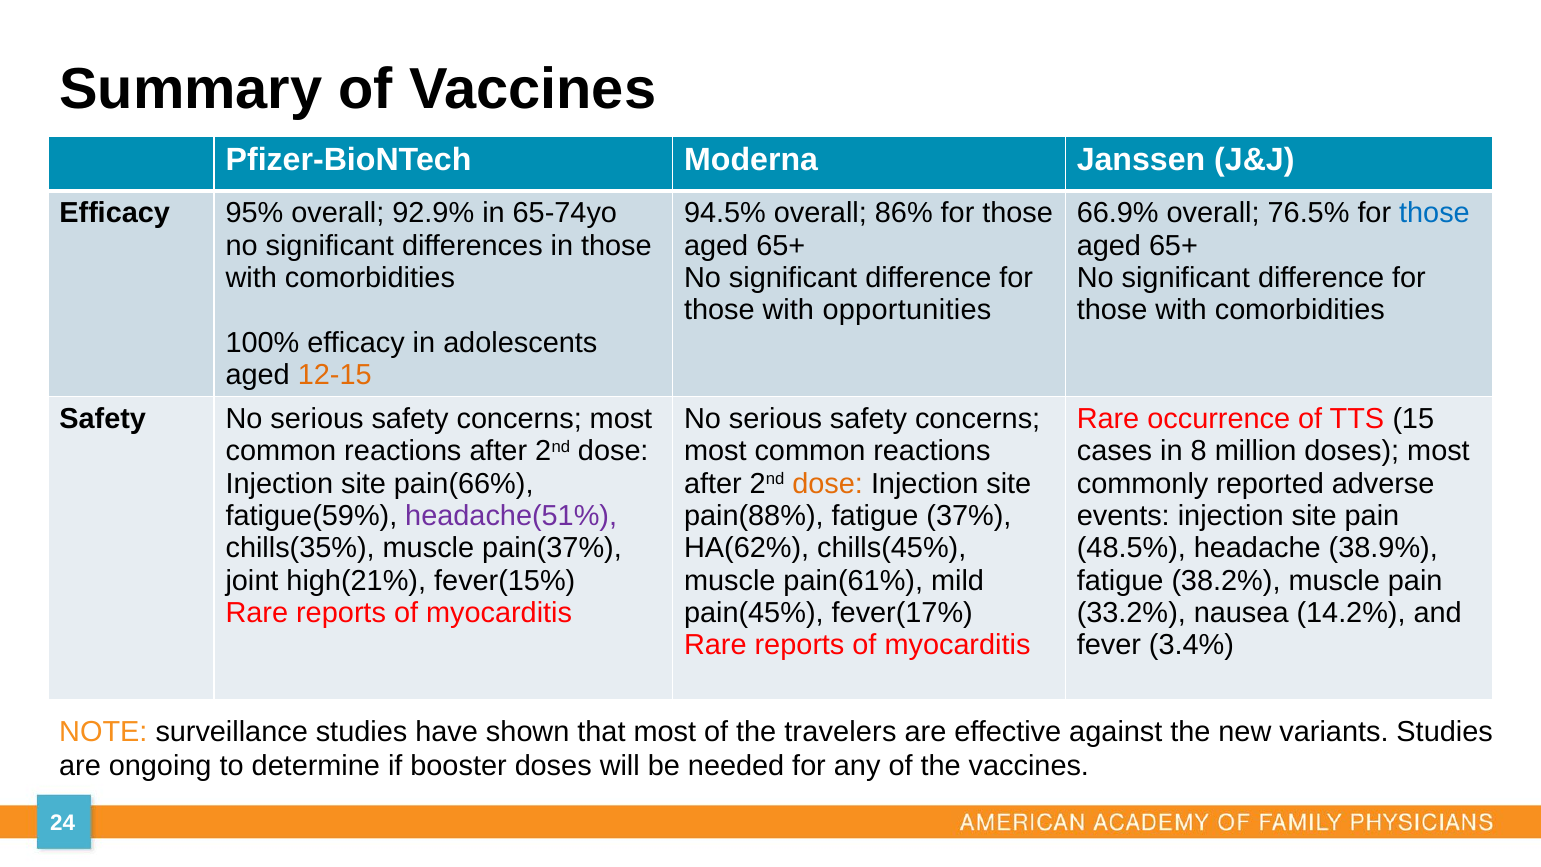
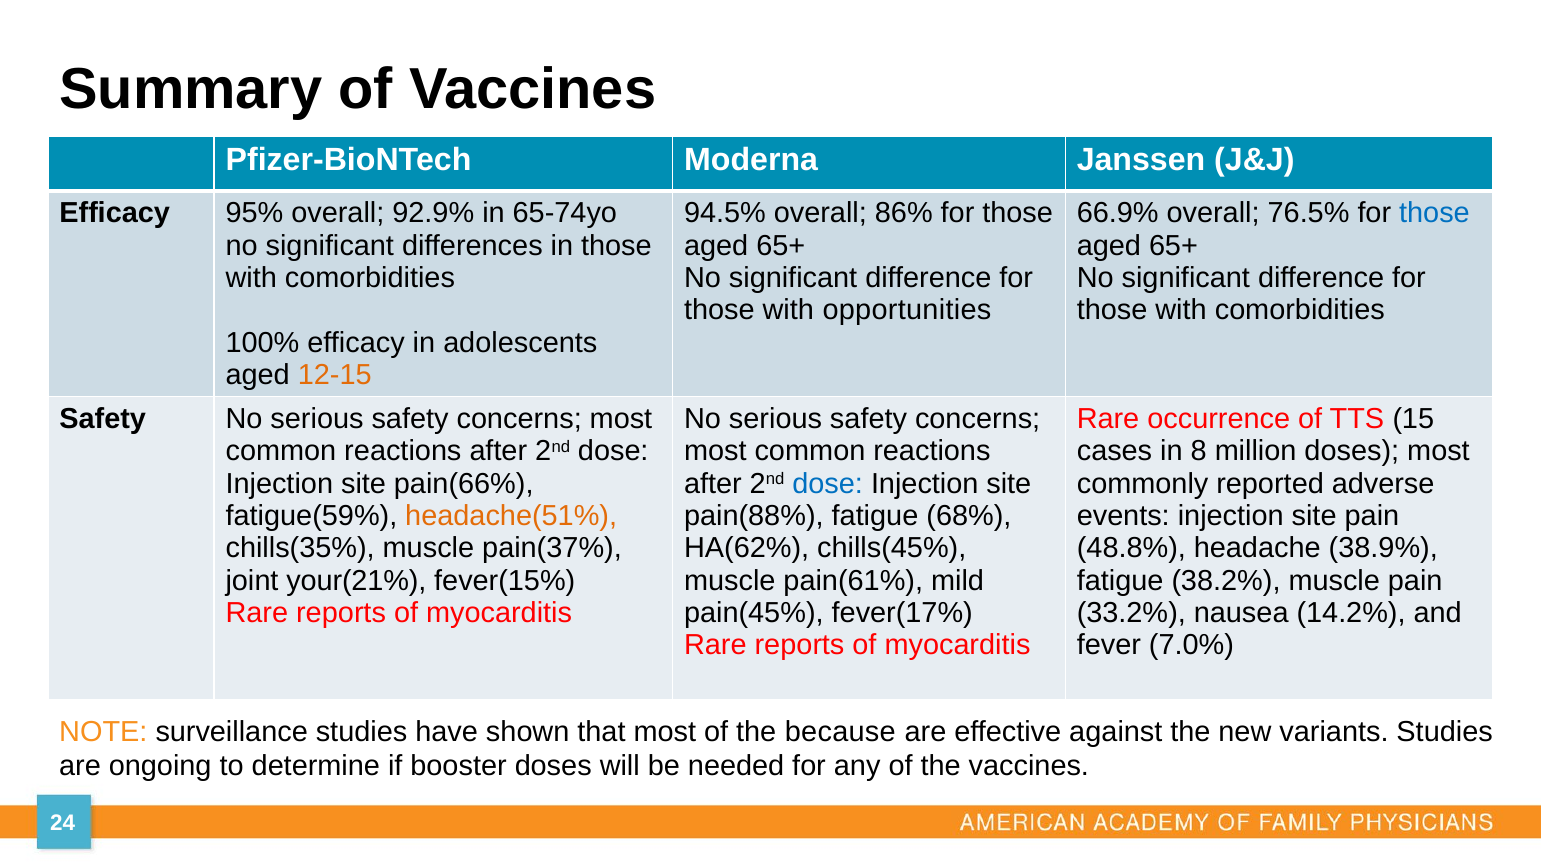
dose at (828, 483) colour: orange -> blue
headache(51% colour: purple -> orange
37%: 37% -> 68%
48.5%: 48.5% -> 48.8%
high(21%: high(21% -> your(21%
3.4%: 3.4% -> 7.0%
travelers: travelers -> because
